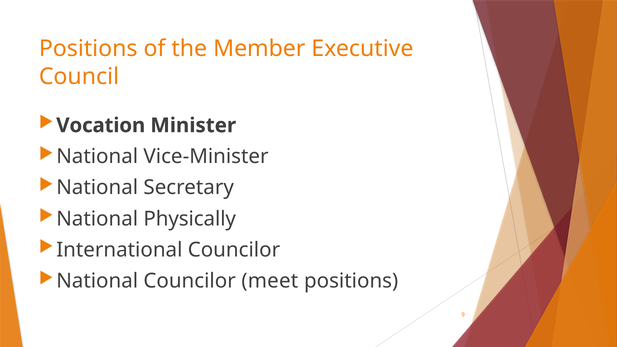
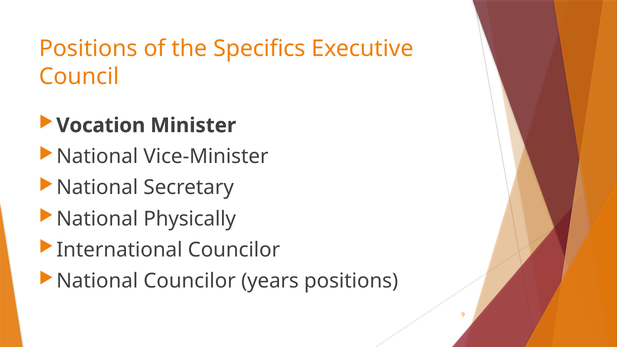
Member: Member -> Specifics
meet: meet -> years
